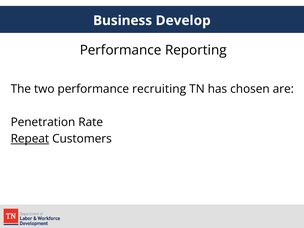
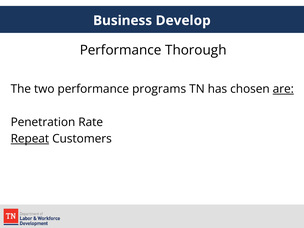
Reporting: Reporting -> Thorough
recruiting: recruiting -> programs
are underline: none -> present
